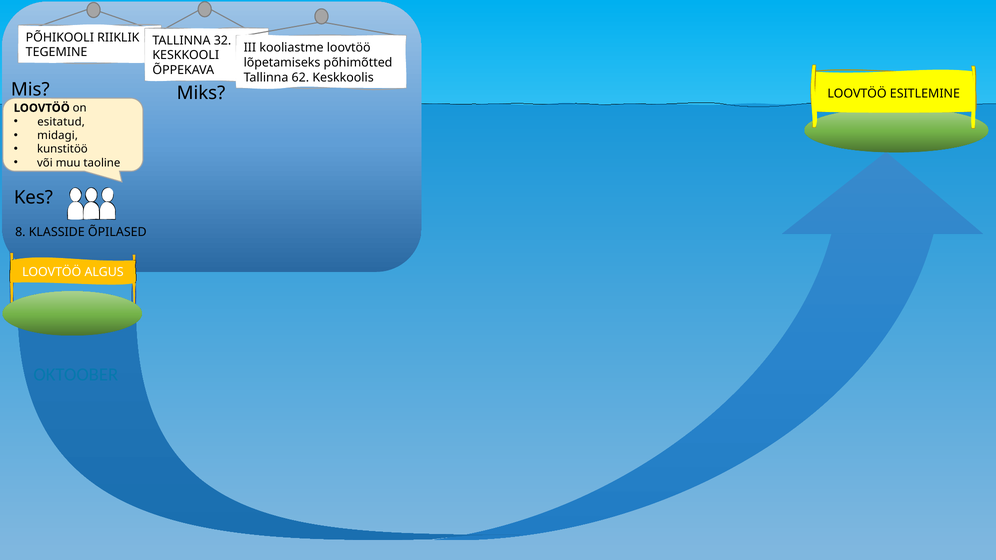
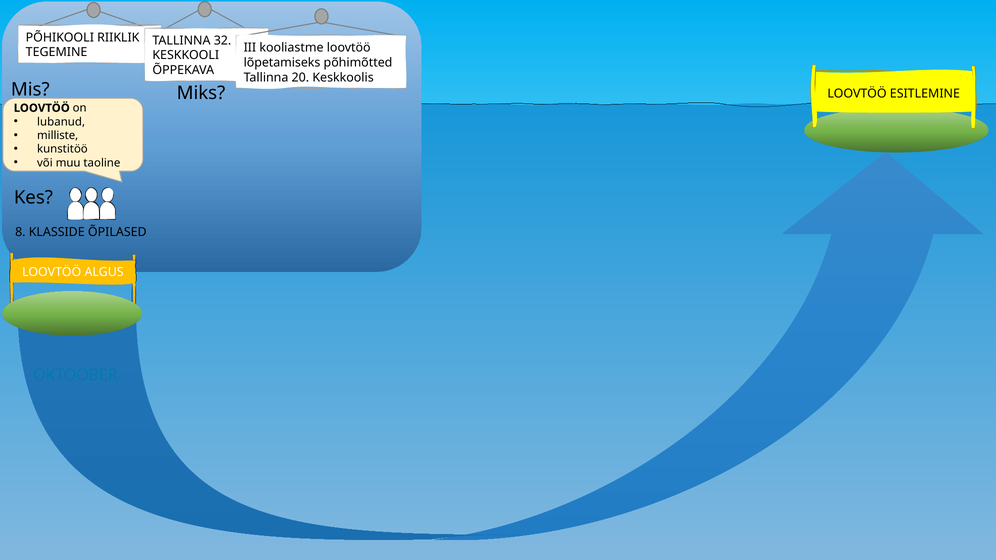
62: 62 -> 20
esitatud: esitatud -> lubanud
midagi: midagi -> milliste
